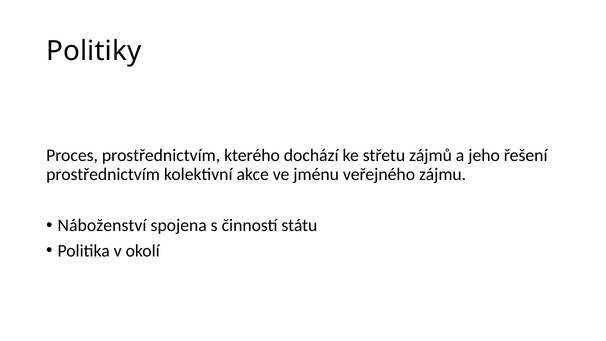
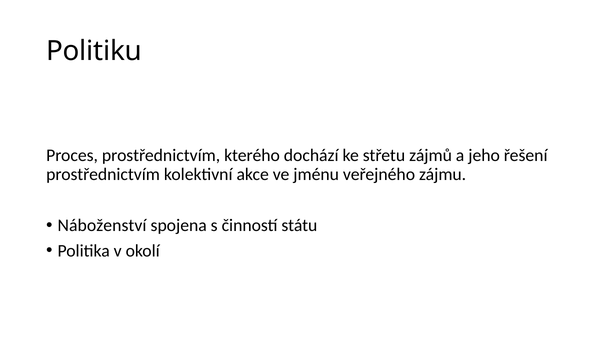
Politiky: Politiky -> Politiku
